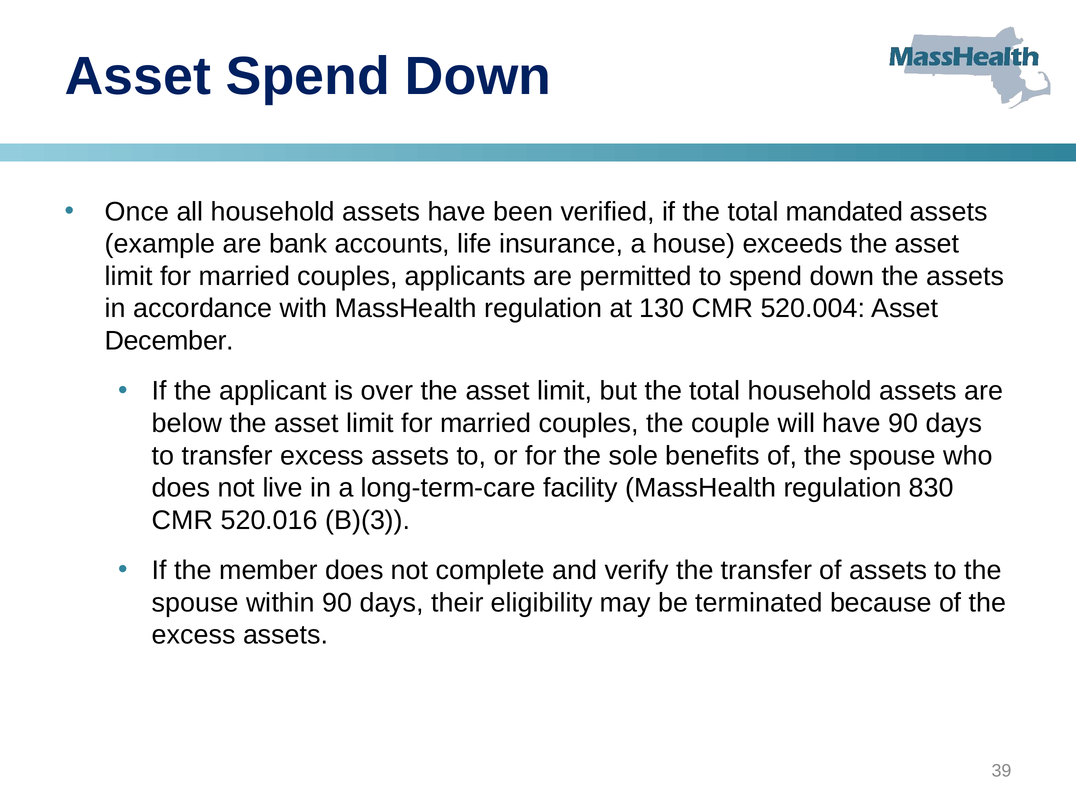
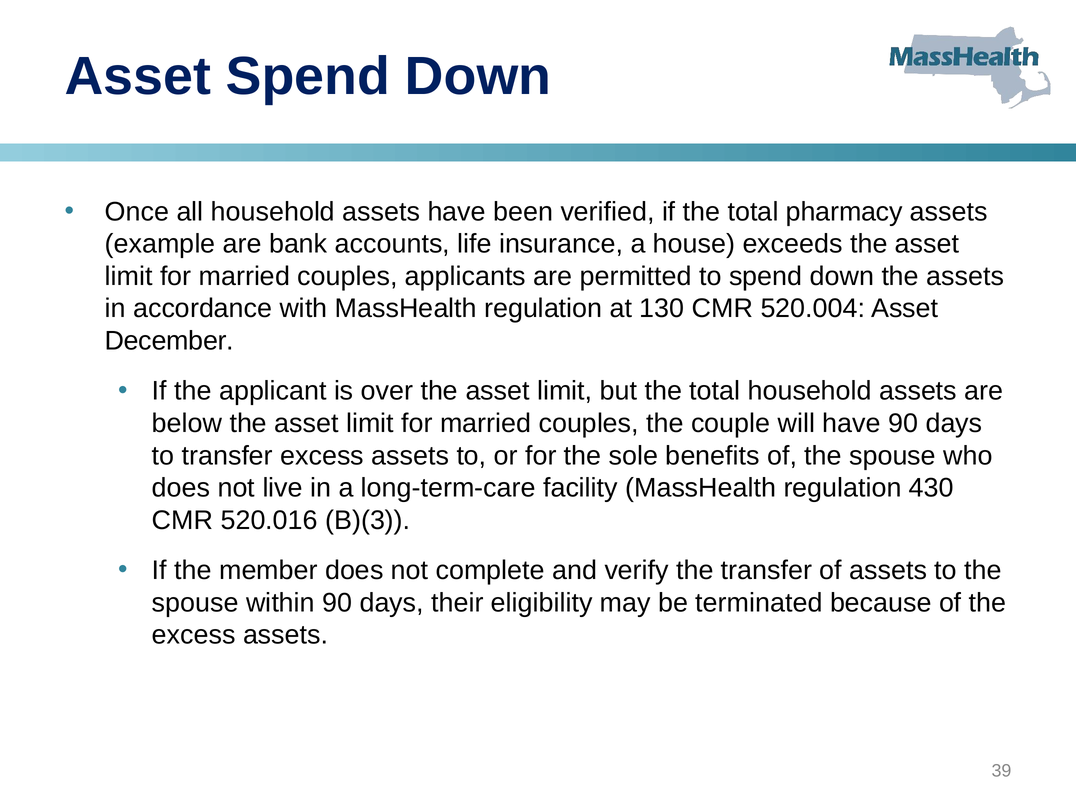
mandated: mandated -> pharmacy
830: 830 -> 430
